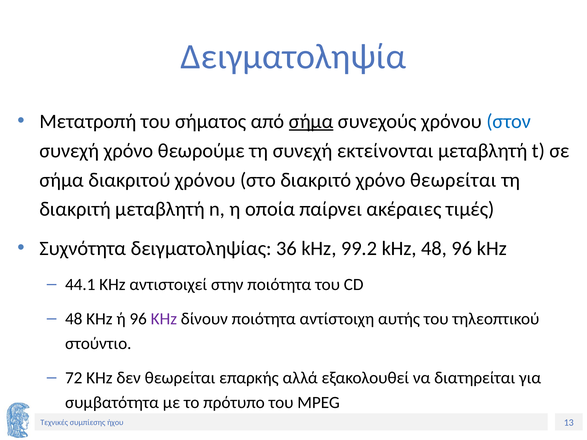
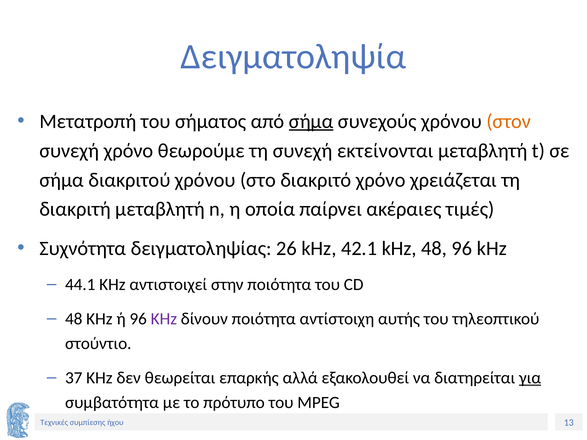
στον colour: blue -> orange
χρόνο θεωρείται: θεωρείται -> χρειάζεται
36: 36 -> 26
99.2: 99.2 -> 42.1
72: 72 -> 37
για underline: none -> present
